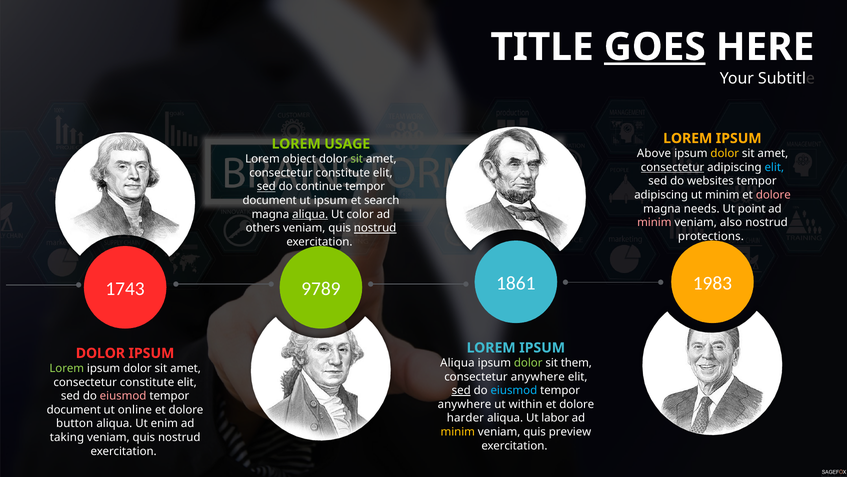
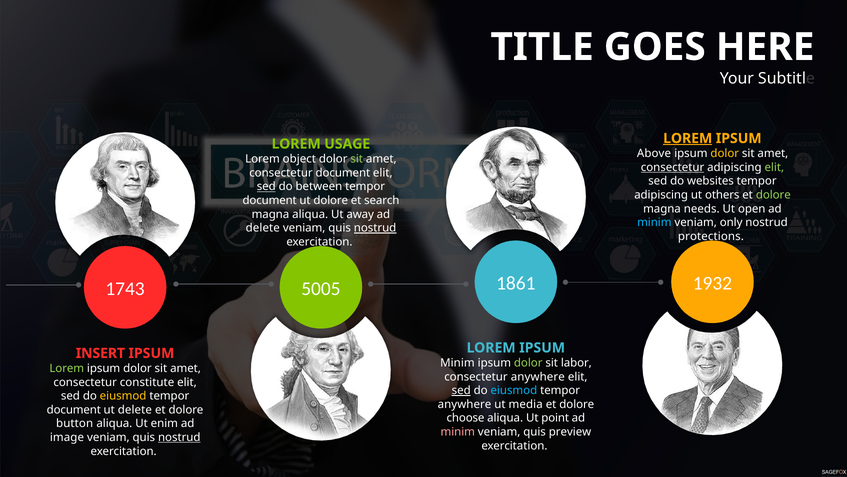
GOES underline: present -> none
LOREM at (688, 138) underline: none -> present
elit at (774, 167) colour: light blue -> light green
constitute at (343, 173): constitute -> document
continue: continue -> between
ut minim: minim -> others
dolore at (773, 195) colour: pink -> light green
ut ipsum: ipsum -> dolore
point: point -> open
aliqua at (310, 214) underline: present -> none
color: color -> away
minim at (654, 222) colour: pink -> light blue
also: also -> only
others at (263, 228): others -> delete
1983: 1983 -> 1932
9789: 9789 -> 5005
DOLOR at (100, 353): DOLOR -> INSERT
Aliqua at (457, 363): Aliqua -> Minim
them: them -> labor
eiusmod at (123, 396) colour: pink -> yellow
within: within -> media
ut online: online -> delete
harder: harder -> choose
labor: labor -> point
minim at (458, 431) colour: yellow -> pink
taking: taking -> image
nostrud at (179, 437) underline: none -> present
